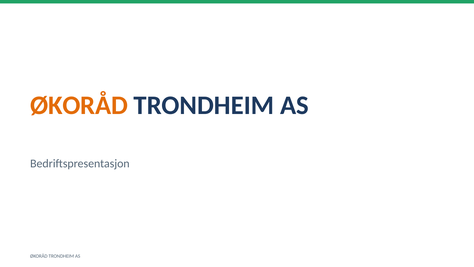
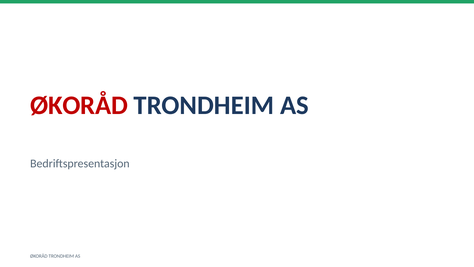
ØKORÅD at (79, 105) colour: orange -> red
